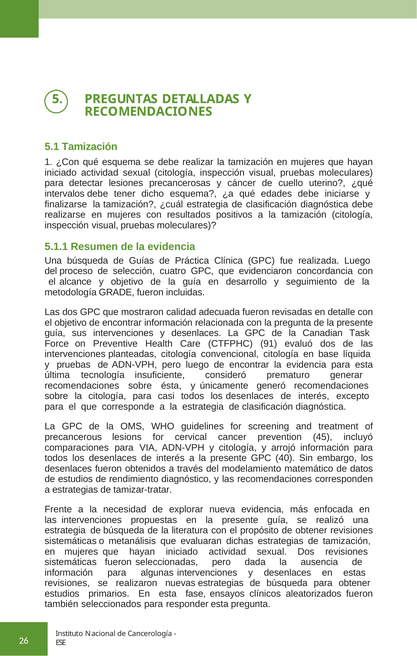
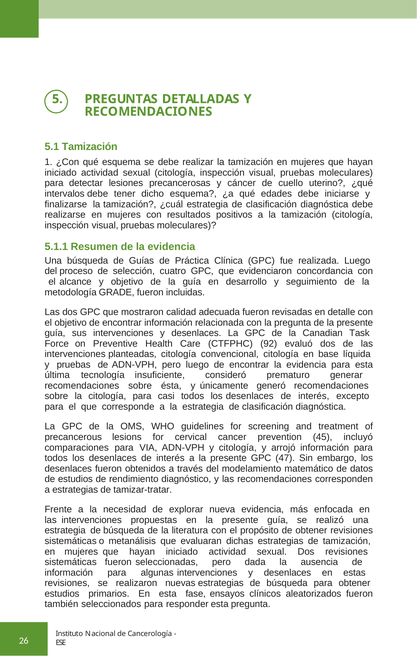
91: 91 -> 92
40: 40 -> 47
